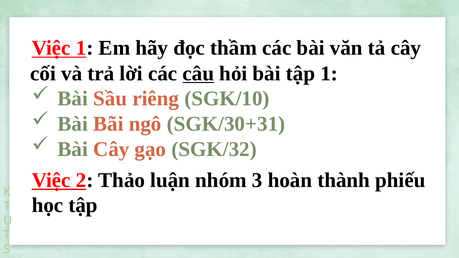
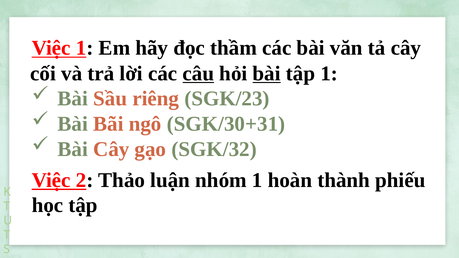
bài at (267, 74) underline: none -> present
SGK/10: SGK/10 -> SGK/23
nhóm 3: 3 -> 1
